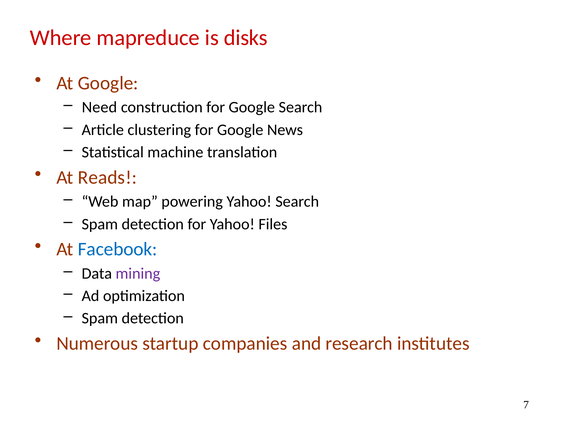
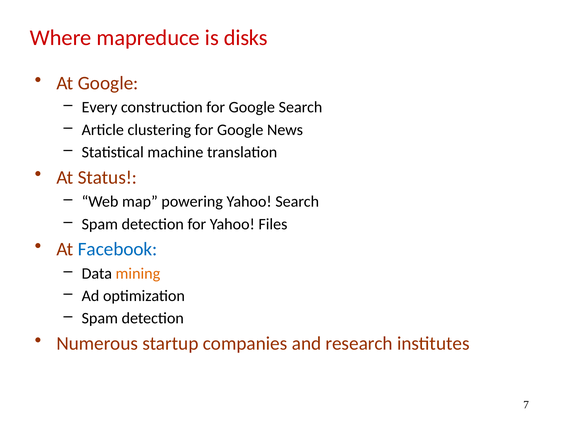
Need: Need -> Every
Reads: Reads -> Status
mining colour: purple -> orange
